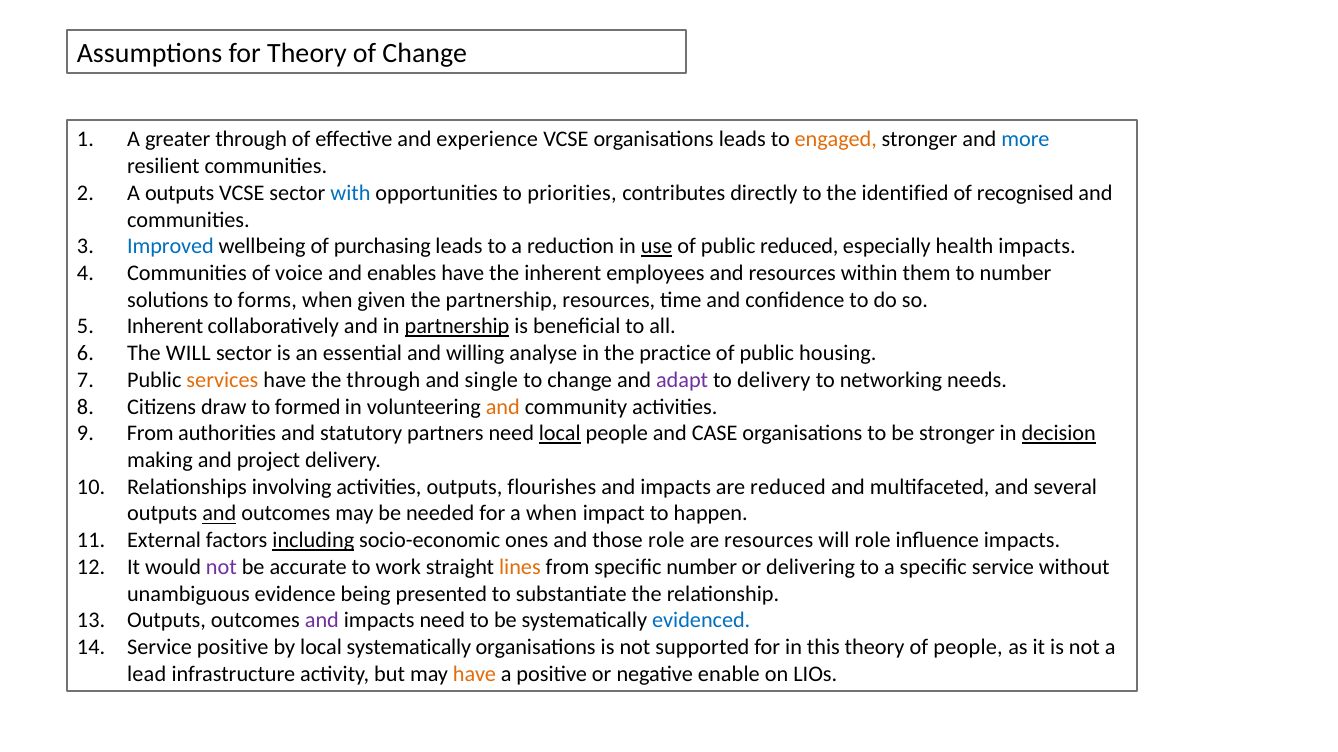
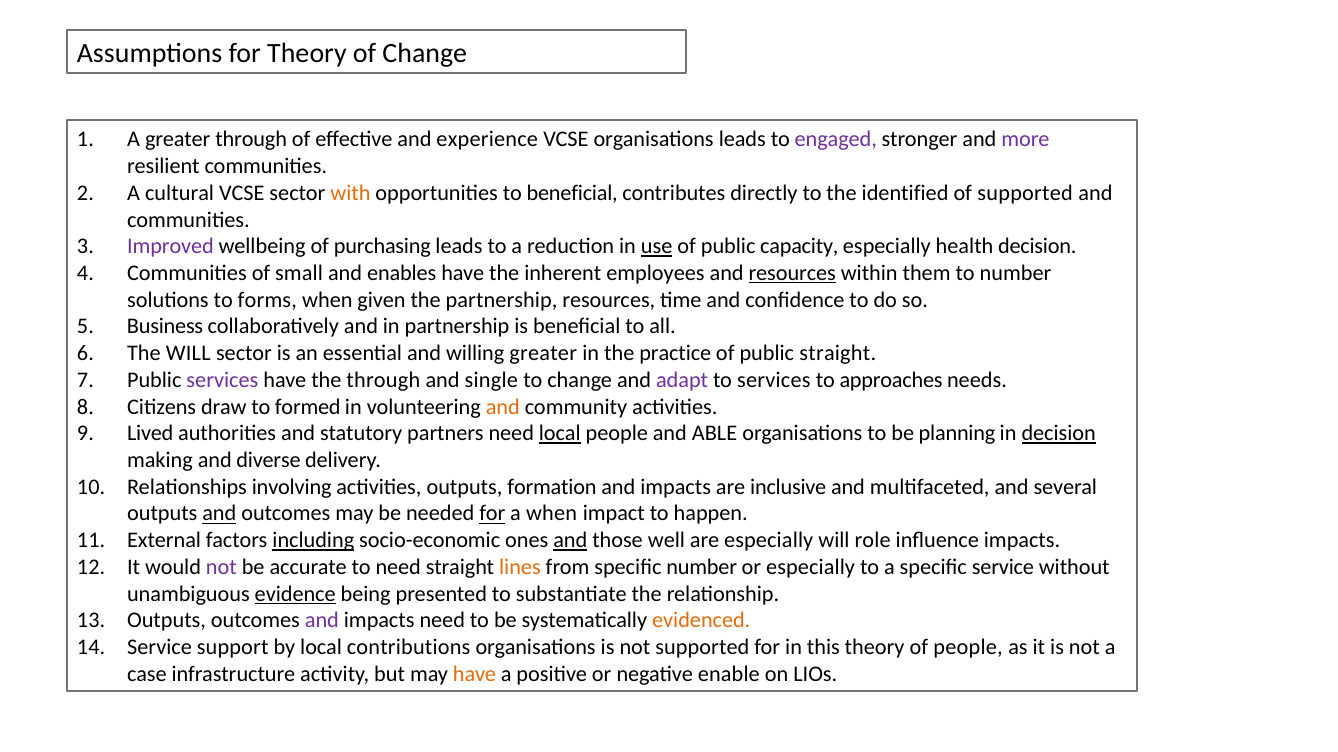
engaged colour: orange -> purple
more colour: blue -> purple
A outputs: outputs -> cultural
with colour: blue -> orange
to priorities: priorities -> beneficial
of recognised: recognised -> supported
Improved colour: blue -> purple
public reduced: reduced -> capacity
health impacts: impacts -> decision
voice: voice -> small
resources at (792, 273) underline: none -> present
Inherent at (165, 327): Inherent -> Business
partnership at (457, 327) underline: present -> none
willing analyse: analyse -> greater
public housing: housing -> straight
services at (222, 380) colour: orange -> purple
to delivery: delivery -> services
networking: networking -> approaches
From at (150, 434): From -> Lived
CASE: CASE -> ABLE
be stronger: stronger -> planning
project: project -> diverse
flourishes: flourishes -> formation
are reduced: reduced -> inclusive
for at (492, 514) underline: none -> present
and at (570, 541) underline: none -> present
those role: role -> well
are resources: resources -> especially
to work: work -> need
or delivering: delivering -> especially
evidence underline: none -> present
evidenced colour: blue -> orange
Service positive: positive -> support
local systematically: systematically -> contributions
lead: lead -> case
